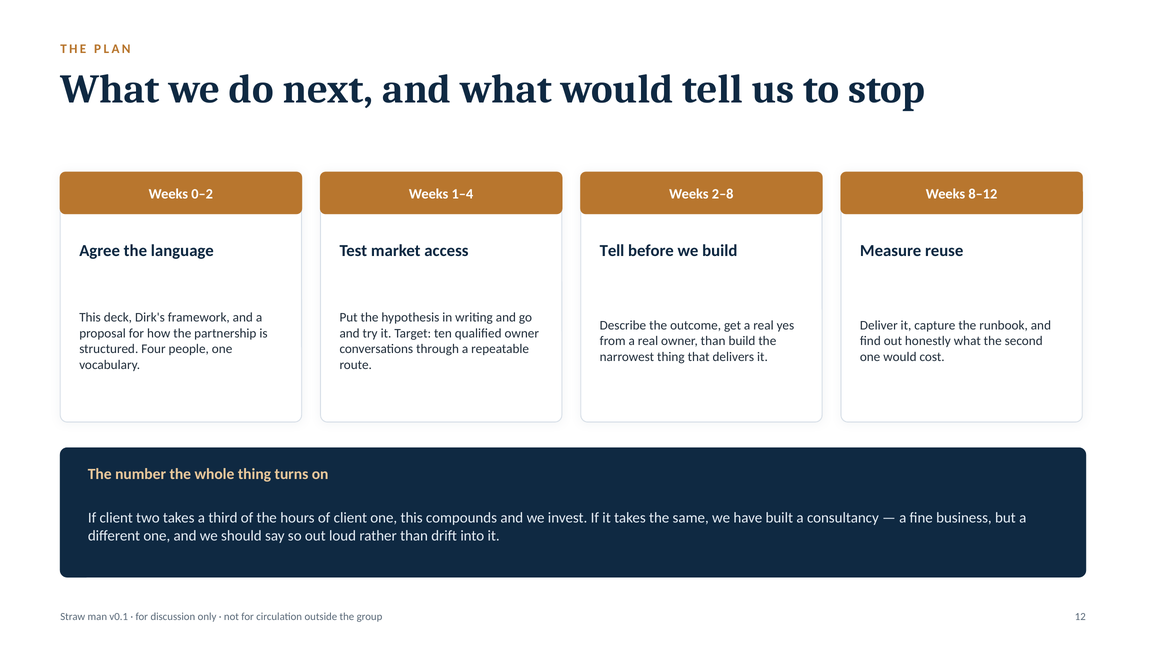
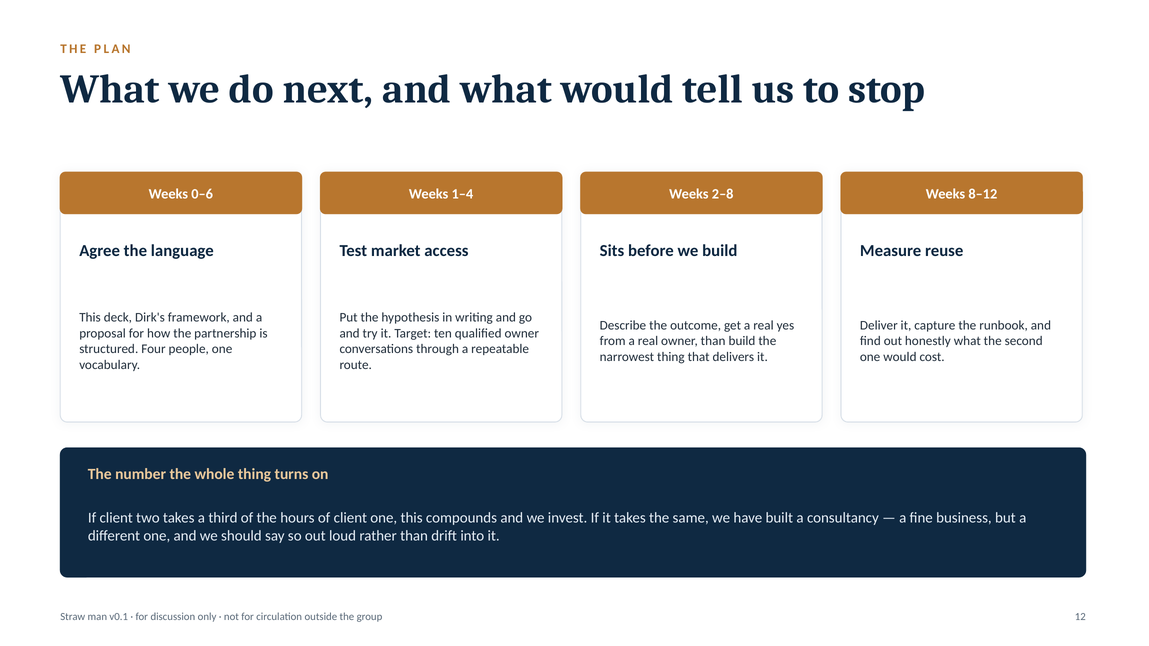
0–2: 0–2 -> 0–6
Tell at (612, 251): Tell -> Sits
